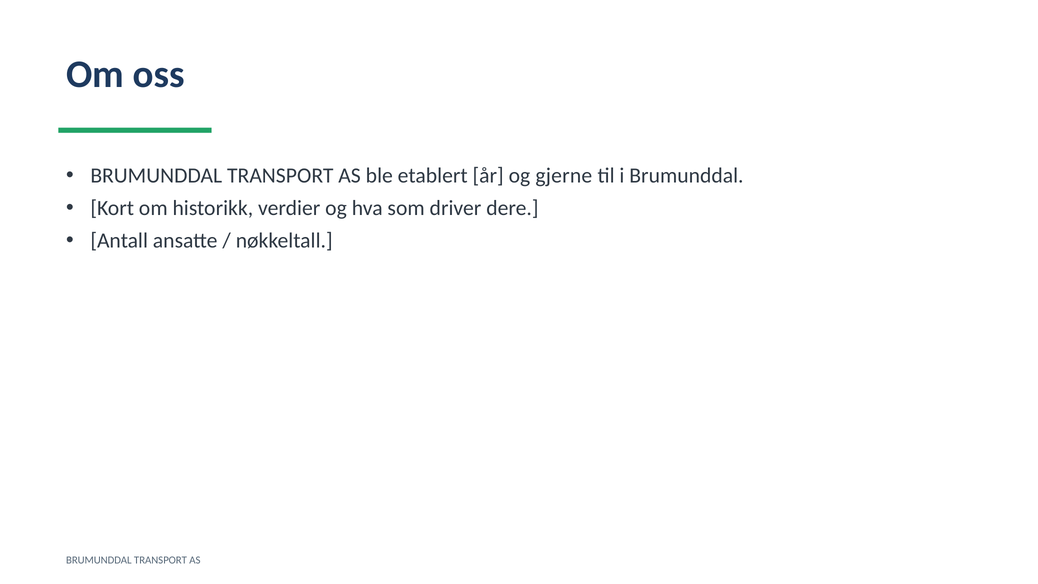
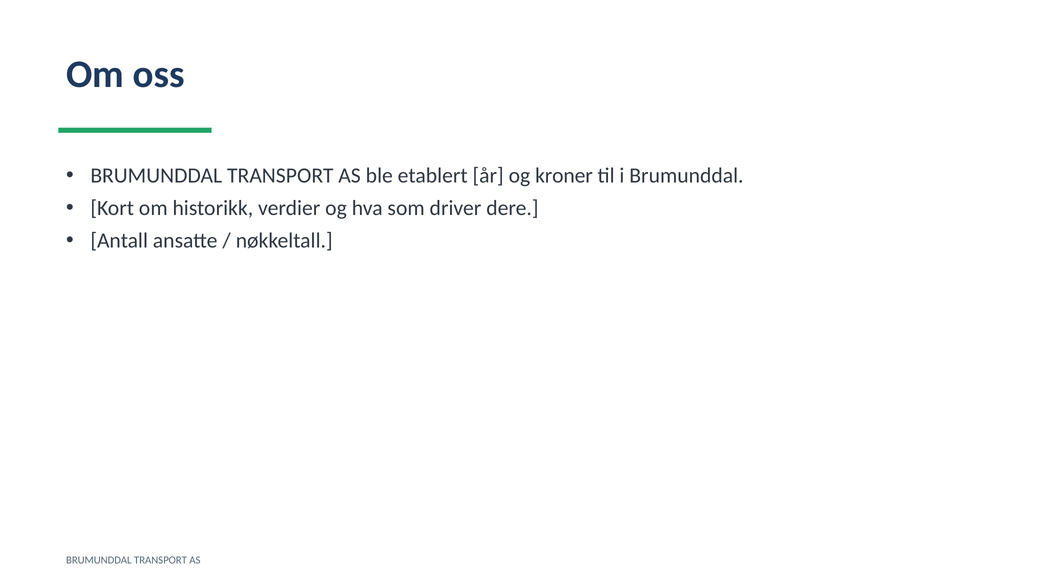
gjerne: gjerne -> kroner
